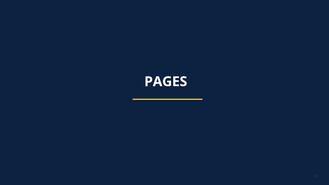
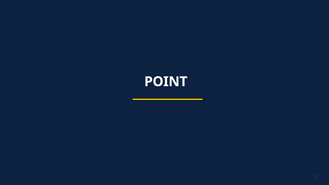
PAGES: PAGES -> POINT
